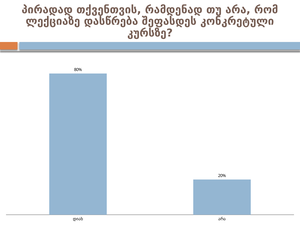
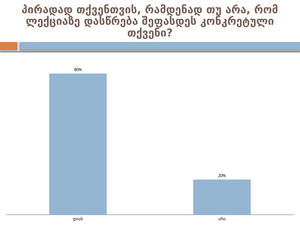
კურსზე: კურსზე -> თქვენი
